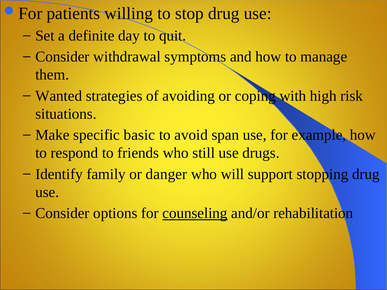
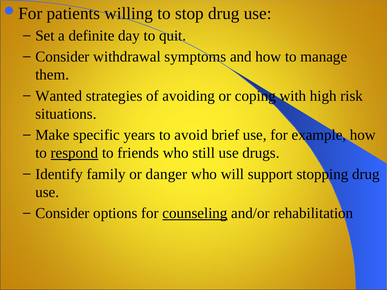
basic: basic -> years
span: span -> brief
respond underline: none -> present
